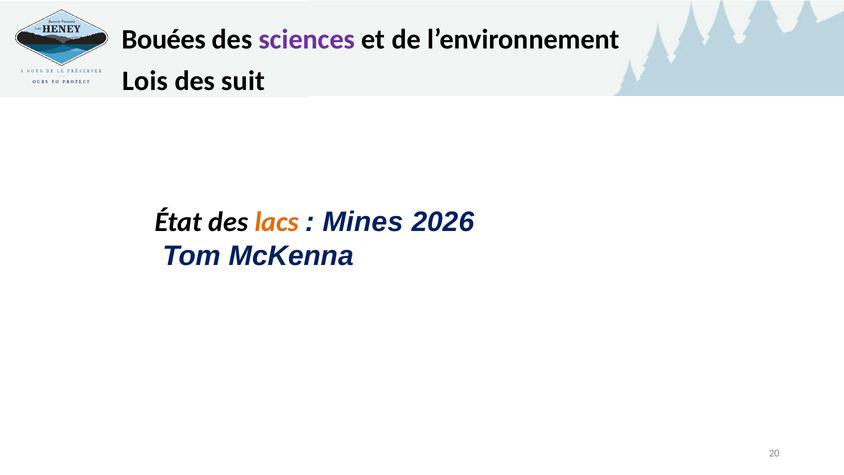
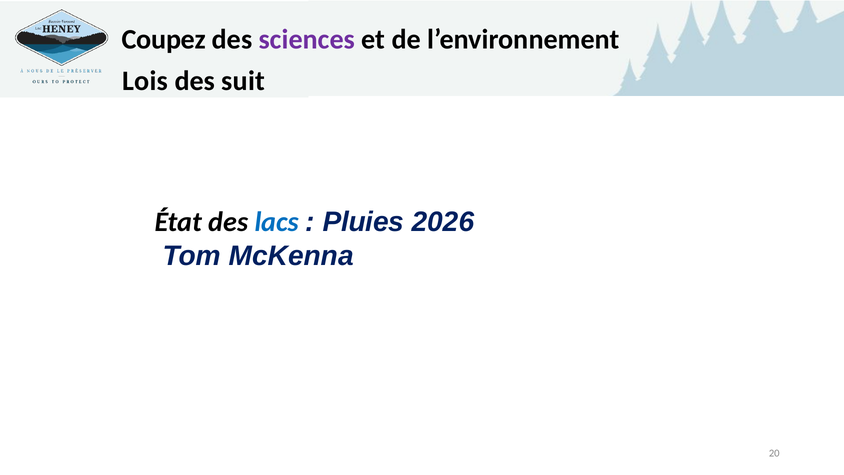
Bouées: Bouées -> Coupez
lacs colour: orange -> blue
Mines: Mines -> Pluies
